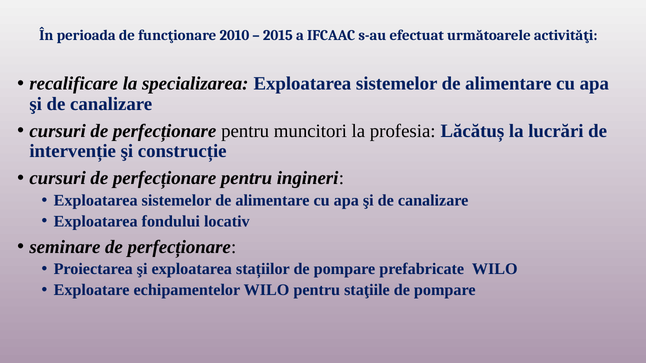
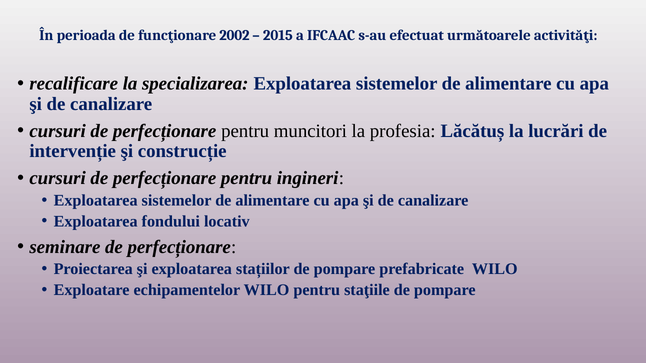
2010: 2010 -> 2002
